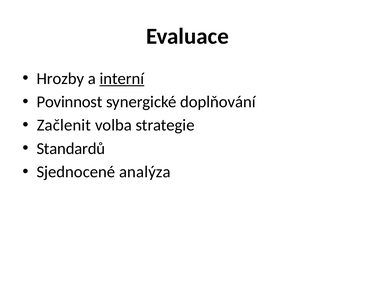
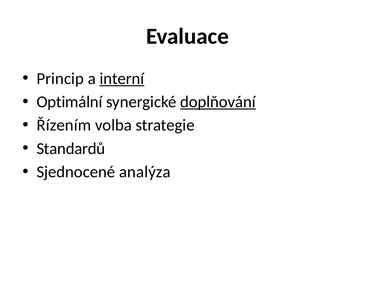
Hrozby: Hrozby -> Princip
Povinnost: Povinnost -> Optimální
doplňování underline: none -> present
Začlenit: Začlenit -> Řízením
